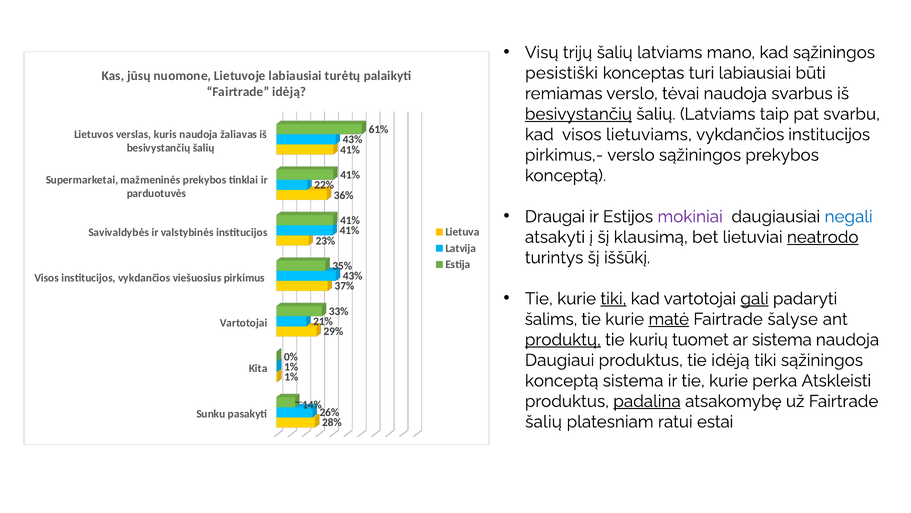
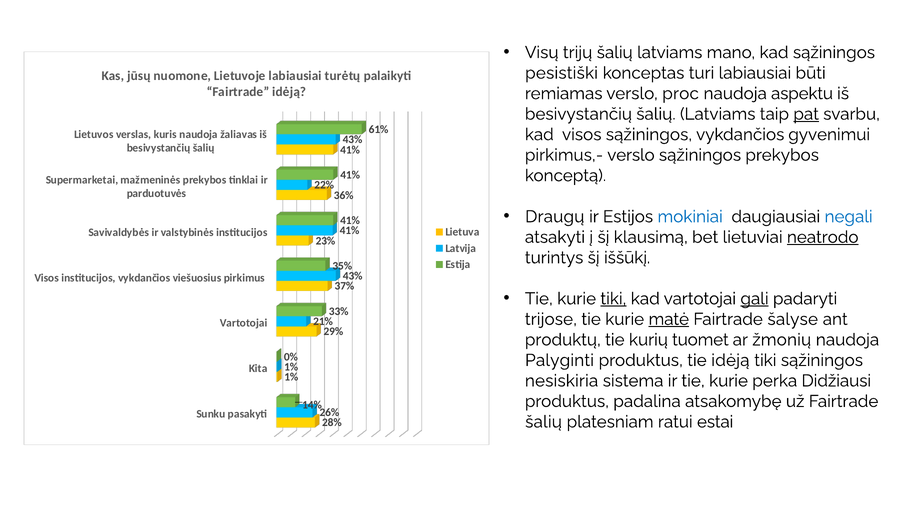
tėvai: tėvai -> proc
svarbus: svarbus -> aspektu
besivystančių at (578, 114) underline: present -> none
pat underline: none -> present
visos lietuviams: lietuviams -> sąžiningos
vykdančios institucijos: institucijos -> gyvenimui
Draugai: Draugai -> Draugų
mokiniai colour: purple -> blue
šalims: šalims -> trijose
produktų underline: present -> none
ar sistema: sistema -> žmonių
Daugiaui: Daugiaui -> Palyginti
konceptą at (562, 380): konceptą -> nesiskiria
Atskleisti: Atskleisti -> Didžiausi
padalina underline: present -> none
